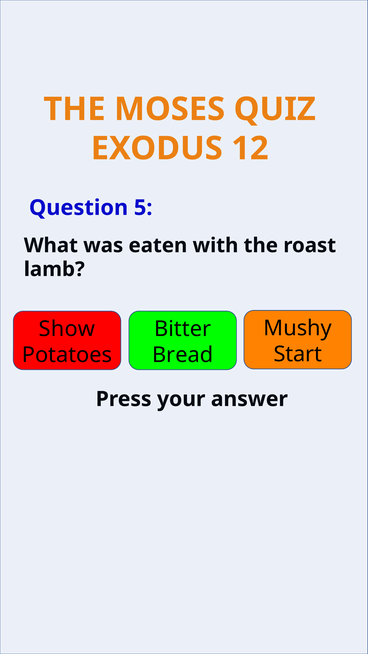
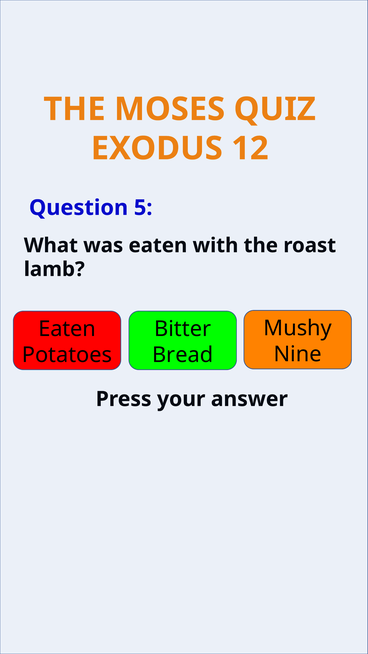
Show at (67, 329): Show -> Eaten
Start: Start -> Nine
